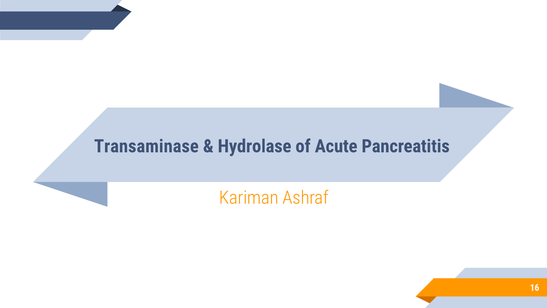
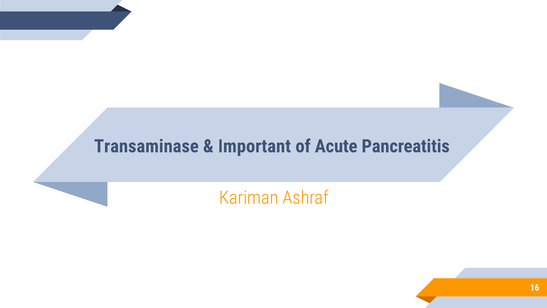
Hydrolase: Hydrolase -> Important
